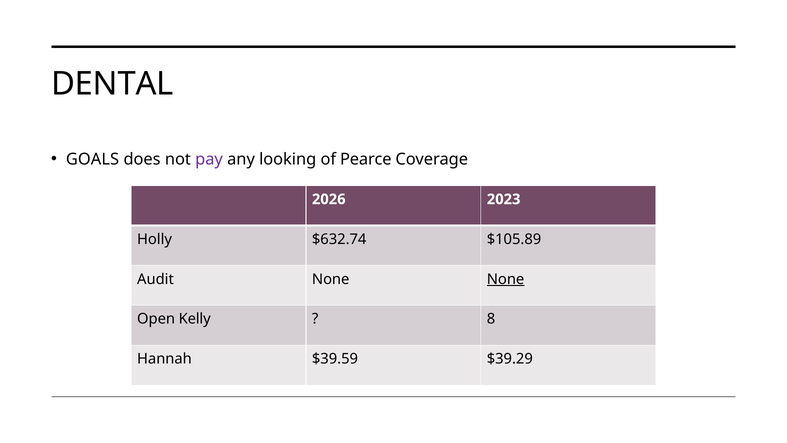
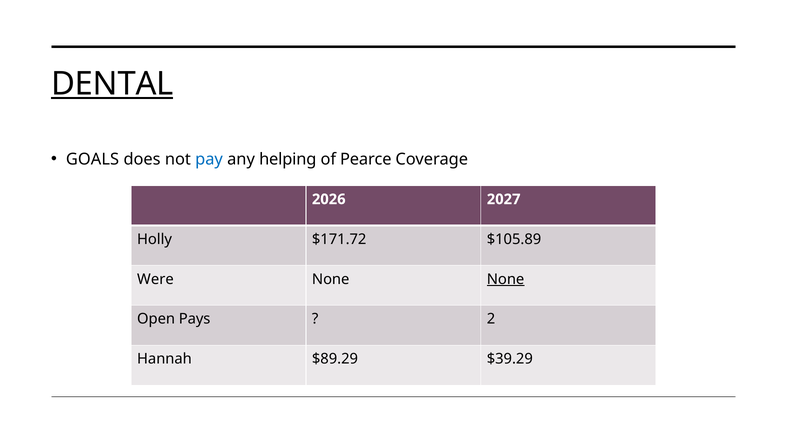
DENTAL underline: none -> present
pay colour: purple -> blue
looking: looking -> helping
2023: 2023 -> 2027
$632.74: $632.74 -> $171.72
Audit: Audit -> Were
Kelly: Kelly -> Pays
8: 8 -> 2
$39.59: $39.59 -> $89.29
